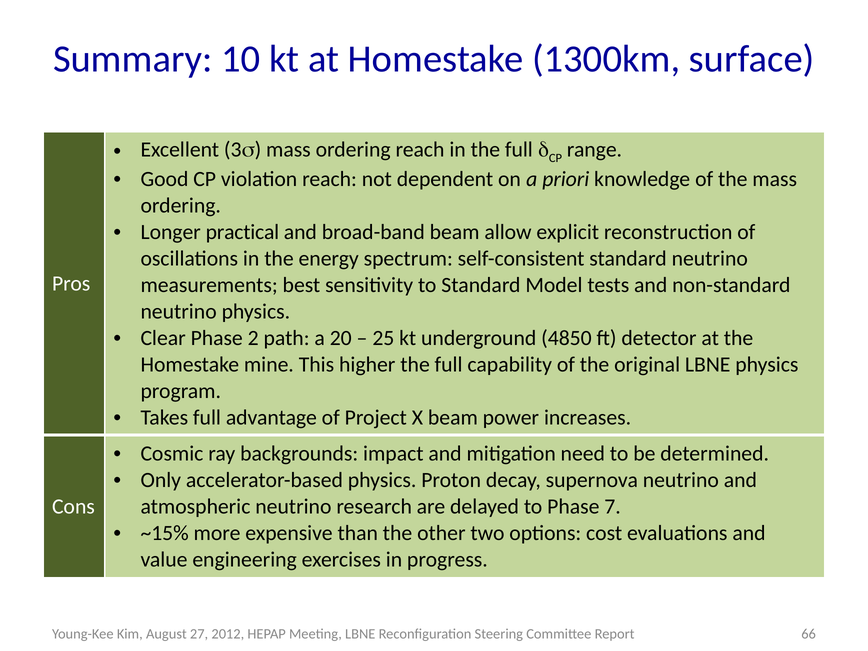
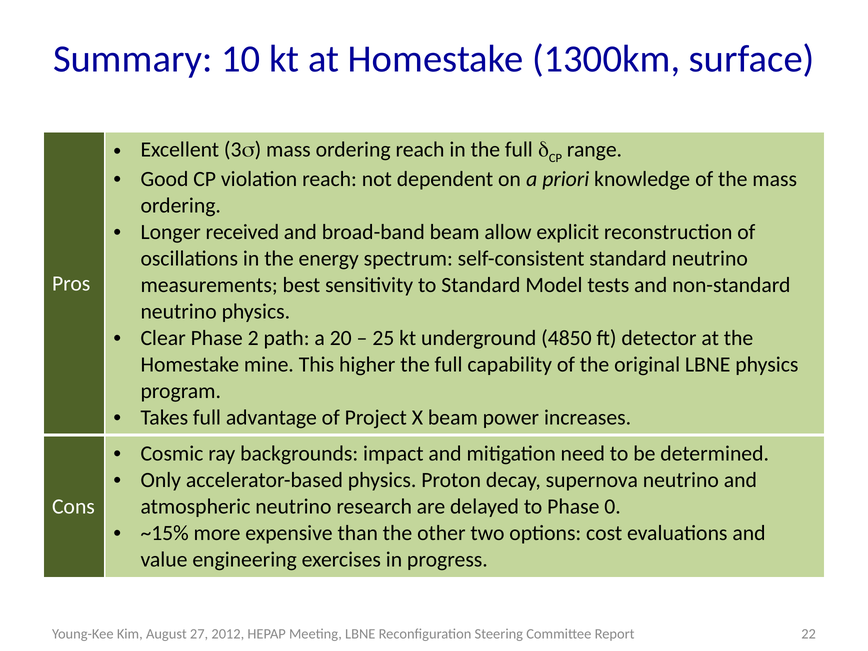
practical: practical -> received
7: 7 -> 0
66: 66 -> 22
